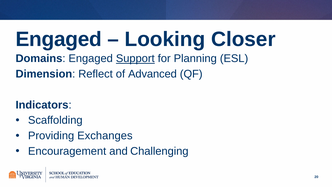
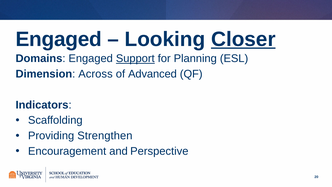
Closer underline: none -> present
Reflect: Reflect -> Across
Exchanges: Exchanges -> Strengthen
Challenging: Challenging -> Perspective
